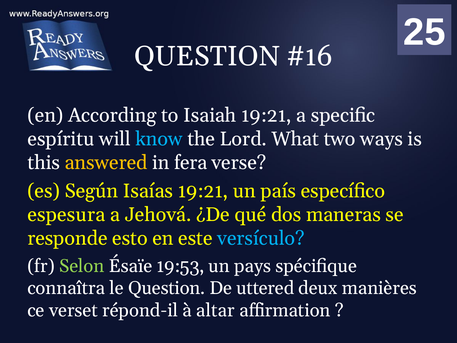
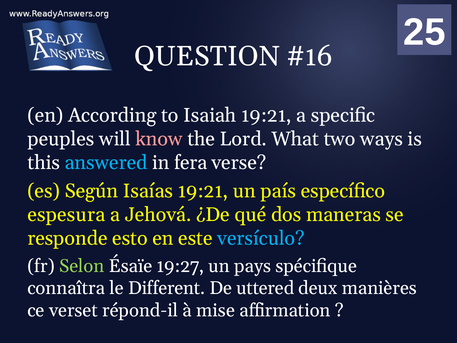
espíritu: espíritu -> peuples
know colour: light blue -> pink
answered colour: yellow -> light blue
19:53: 19:53 -> 19:27
le Question: Question -> Different
altar: altar -> mise
